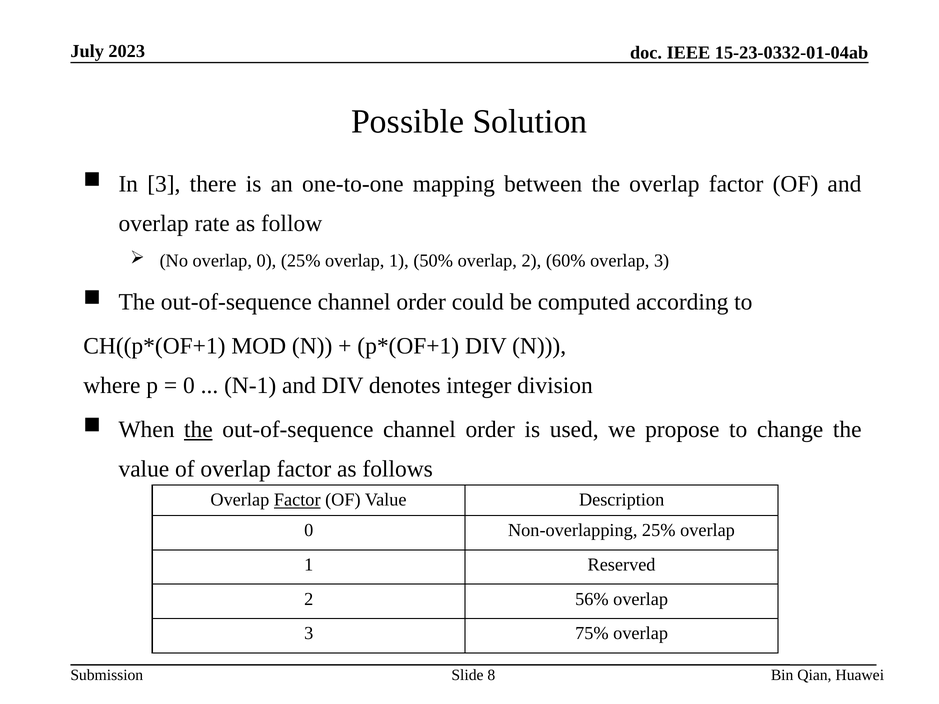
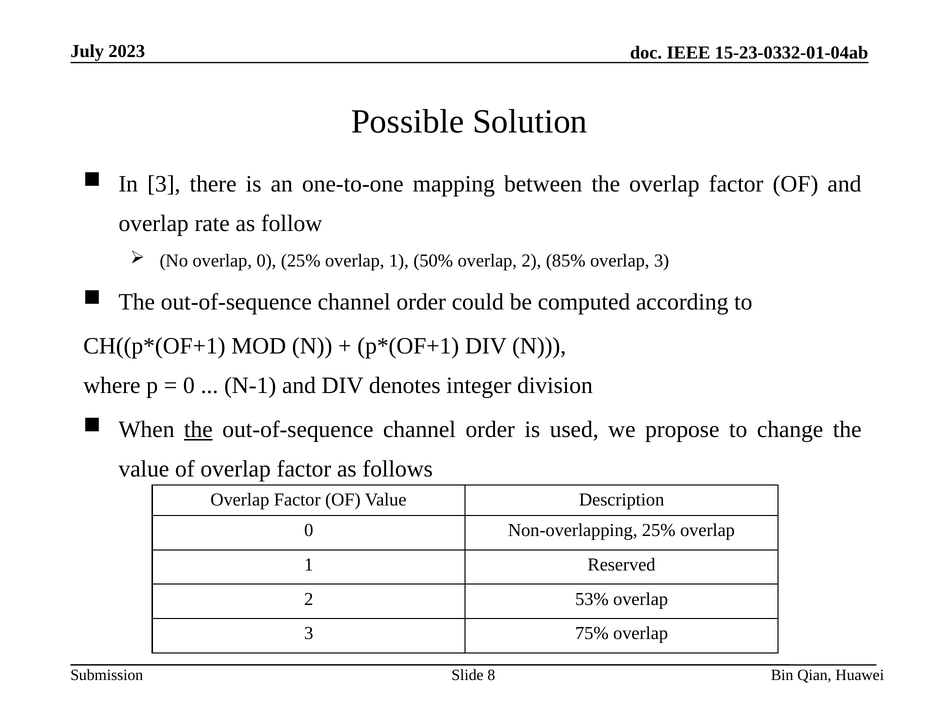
60%: 60% -> 85%
Factor at (297, 500) underline: present -> none
56%: 56% -> 53%
